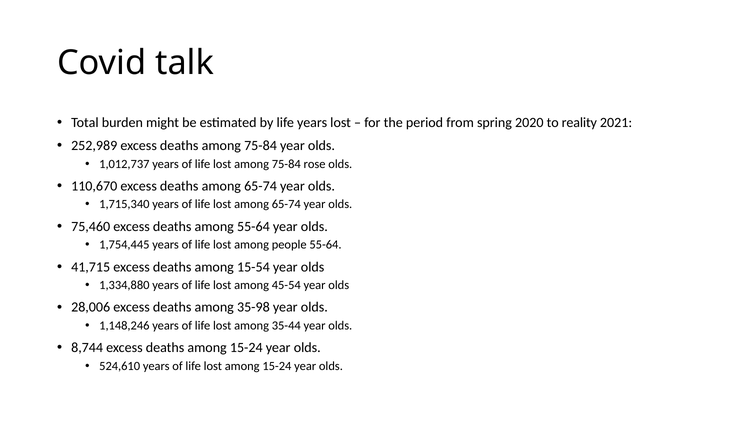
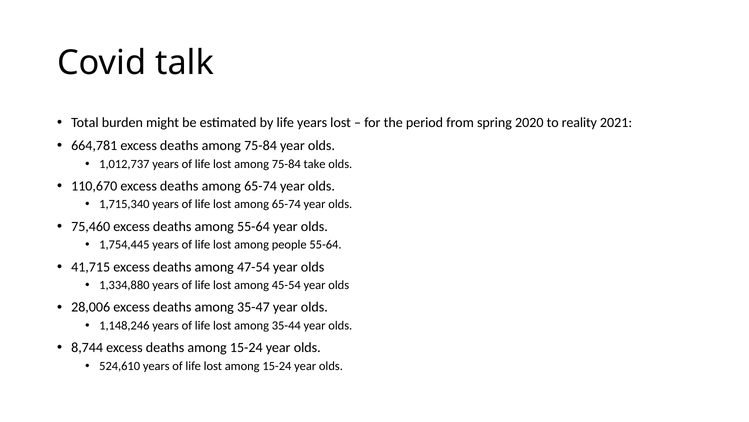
252,989: 252,989 -> 664,781
rose: rose -> take
15-54: 15-54 -> 47-54
35-98: 35-98 -> 35-47
